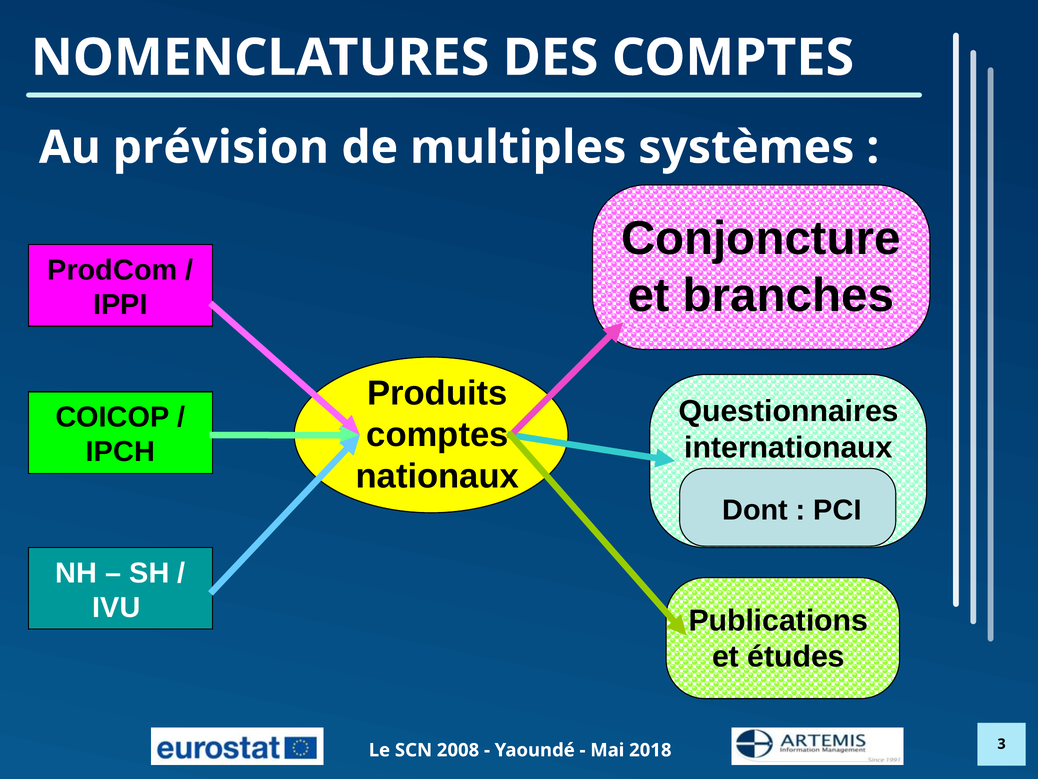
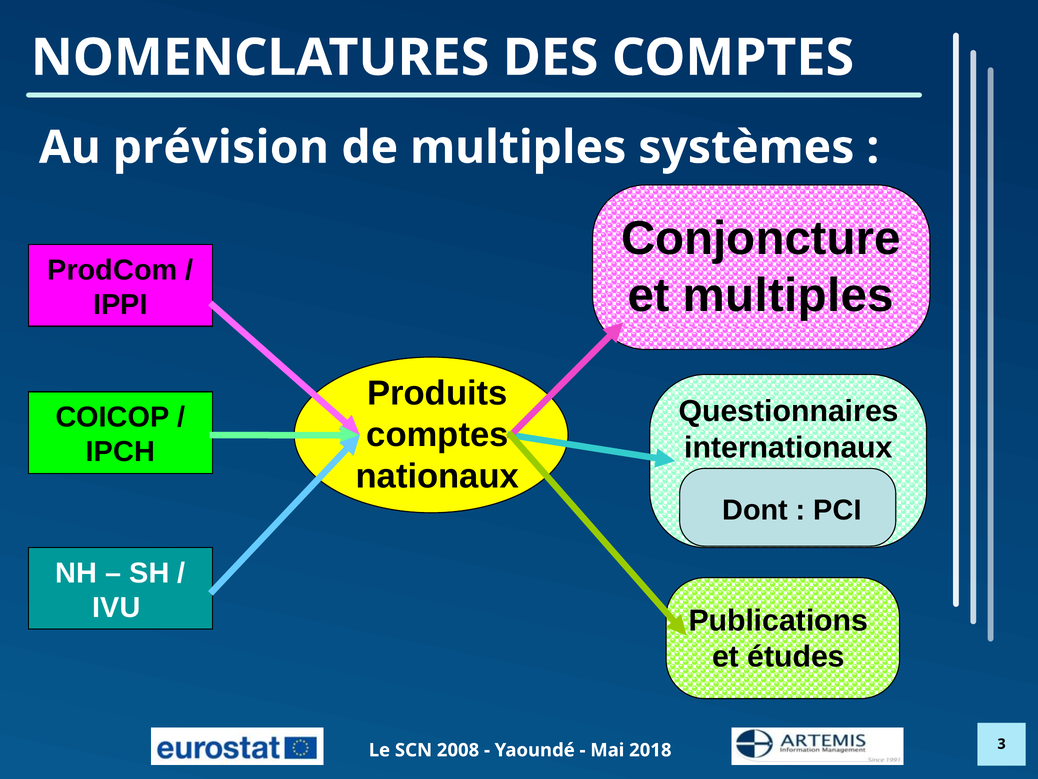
et branches: branches -> multiples
